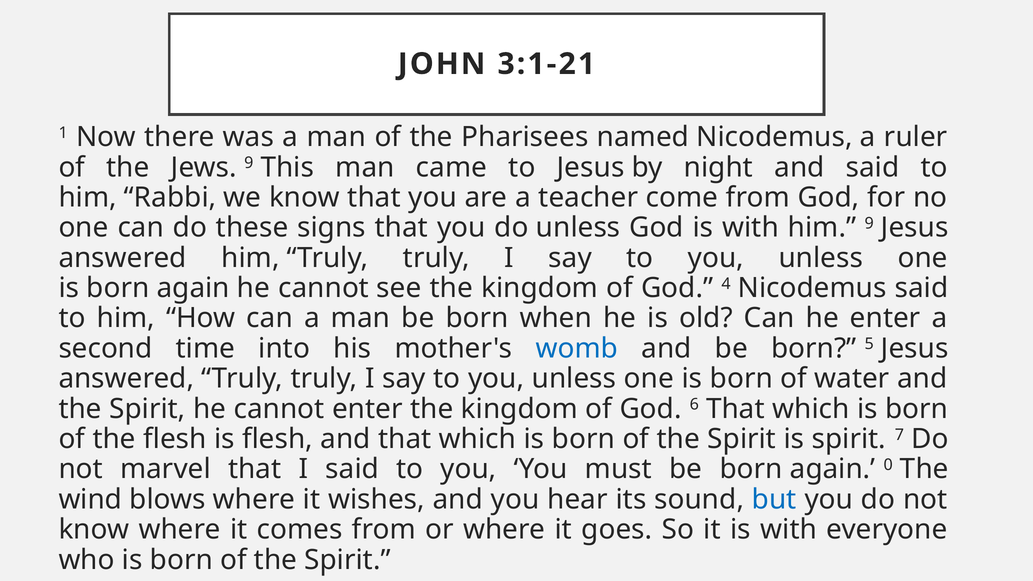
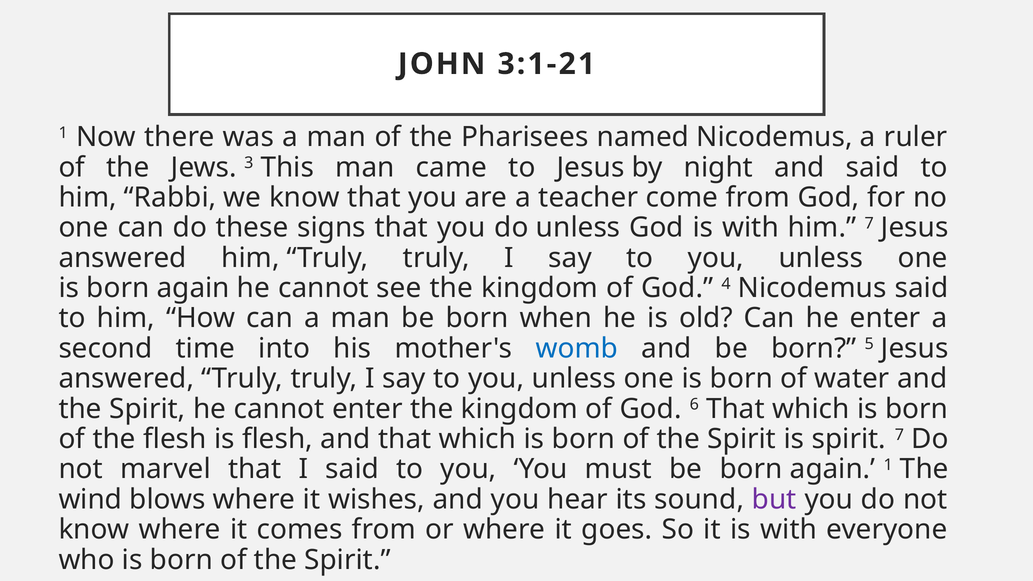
Jews 9: 9 -> 3
him 9: 9 -> 7
again 0: 0 -> 1
but colour: blue -> purple
